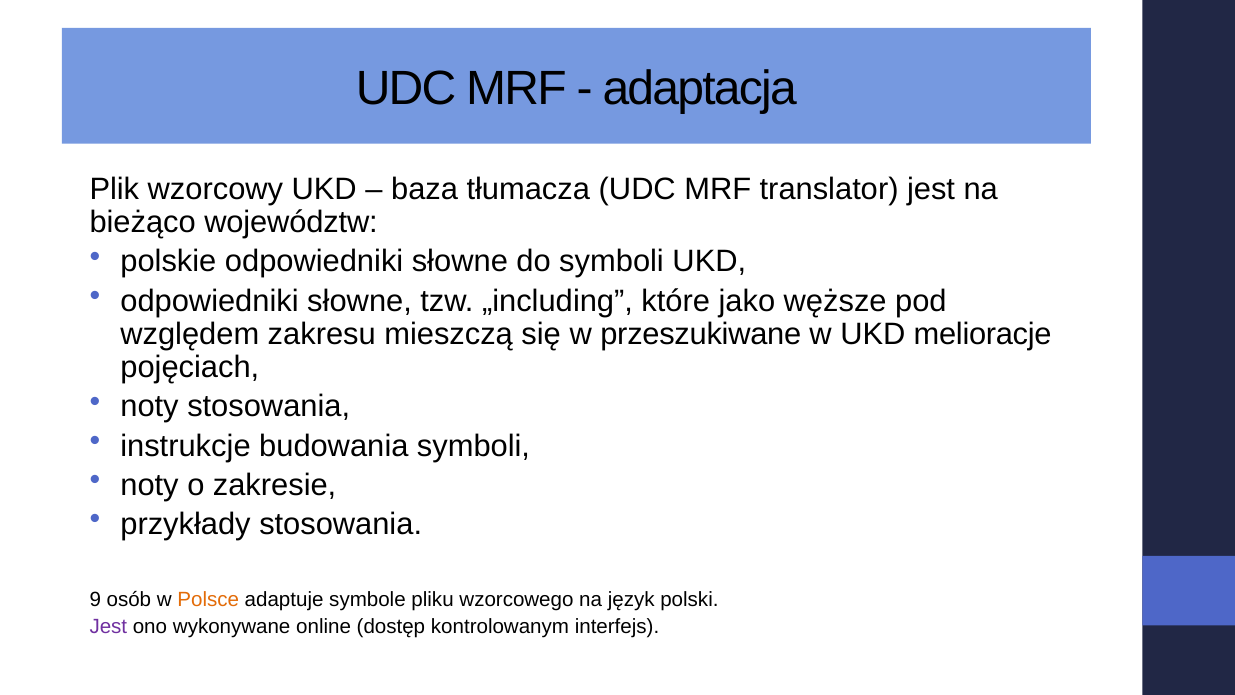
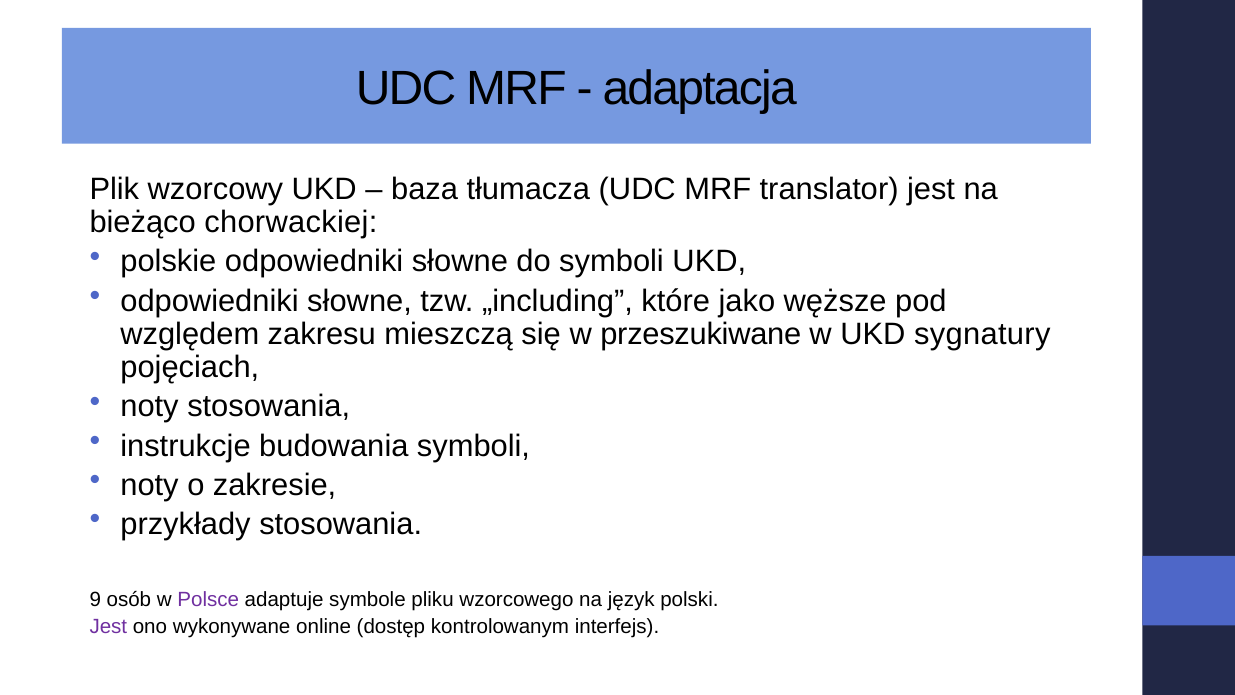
województw: województw -> chorwackiej
melioracje: melioracje -> sygnatury
Polsce colour: orange -> purple
